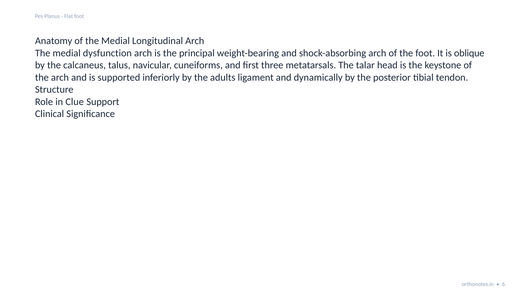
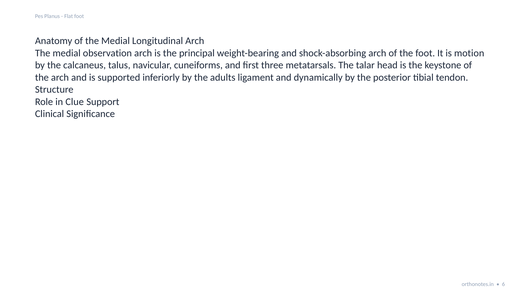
dysfunction: dysfunction -> observation
oblique: oblique -> motion
